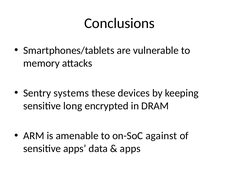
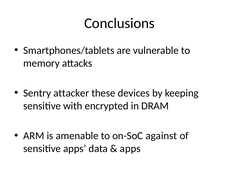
systems: systems -> attacker
long: long -> with
